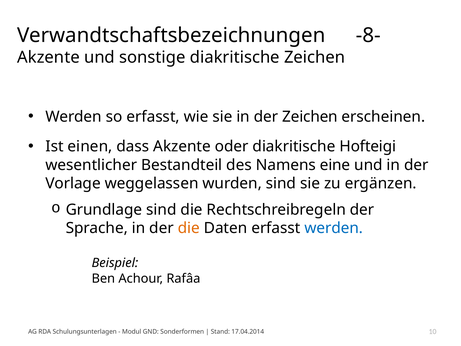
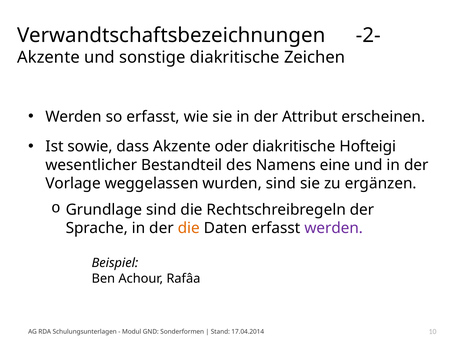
-8-: -8- -> -2-
der Zeichen: Zeichen -> Attribut
einen: einen -> sowie
werden at (334, 228) colour: blue -> purple
